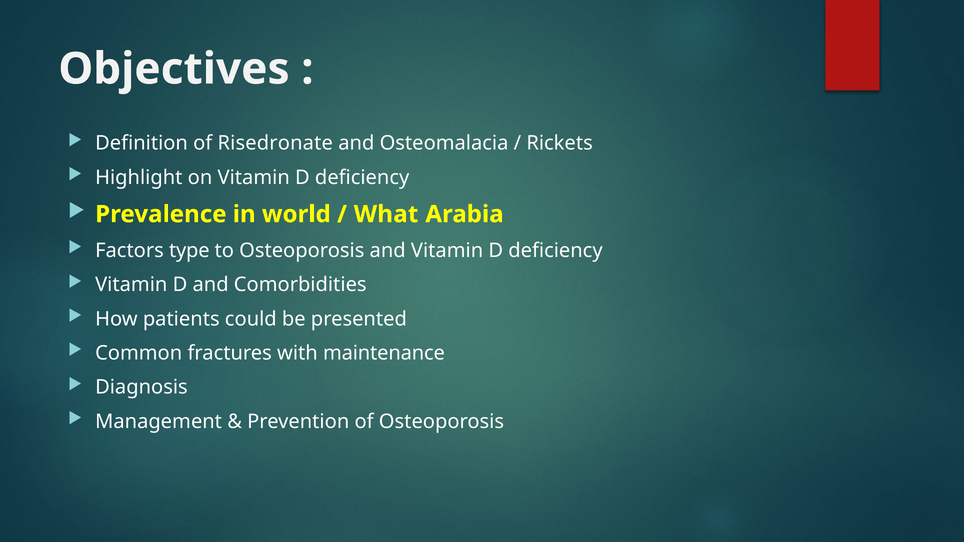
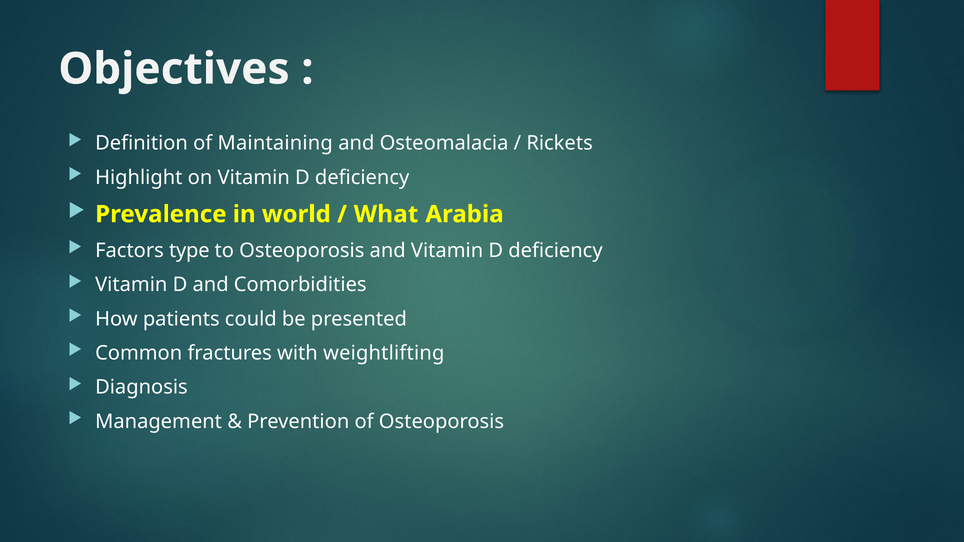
Risedronate: Risedronate -> Maintaining
maintenance: maintenance -> weightlifting
